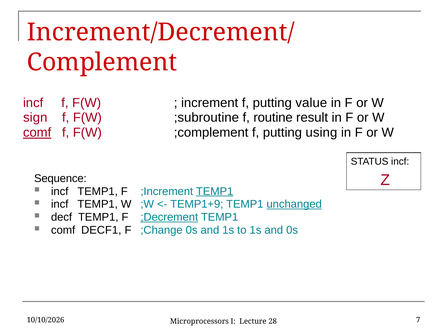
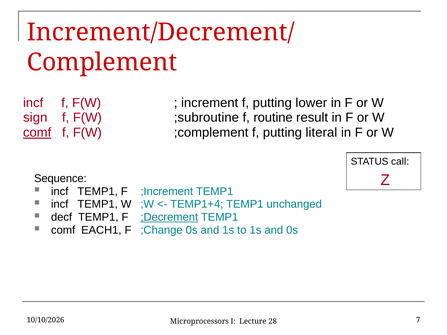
value: value -> lower
using: using -> literal
STATUS incf: incf -> call
TEMP1 at (215, 191) underline: present -> none
TEMP1+9: TEMP1+9 -> TEMP1+4
unchanged underline: present -> none
DECF1: DECF1 -> EACH1
